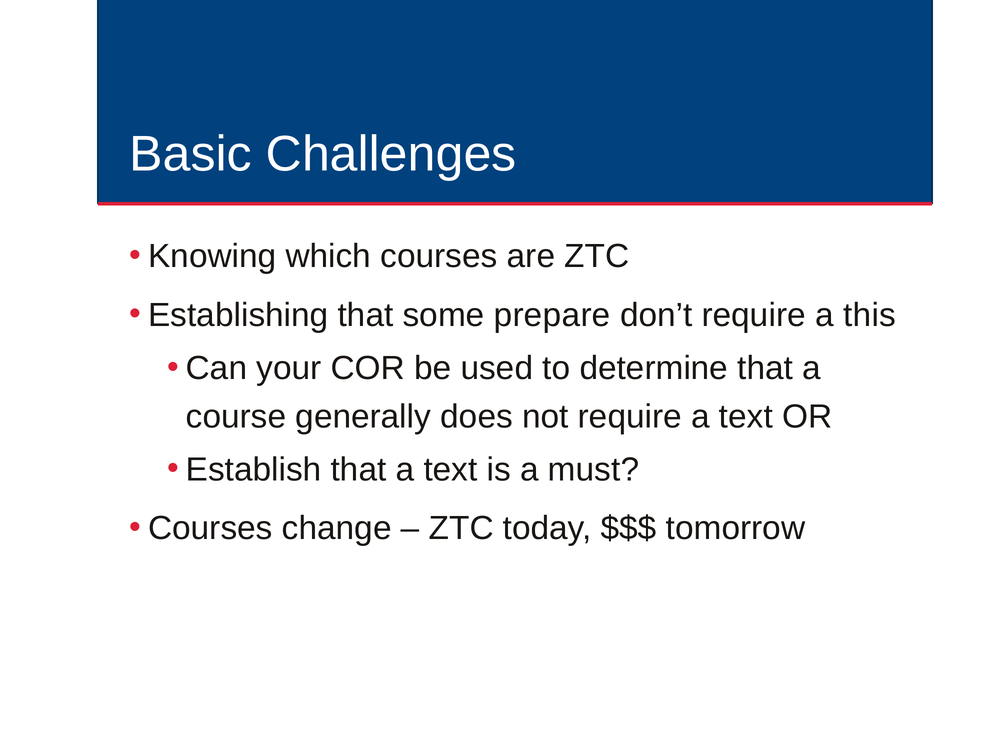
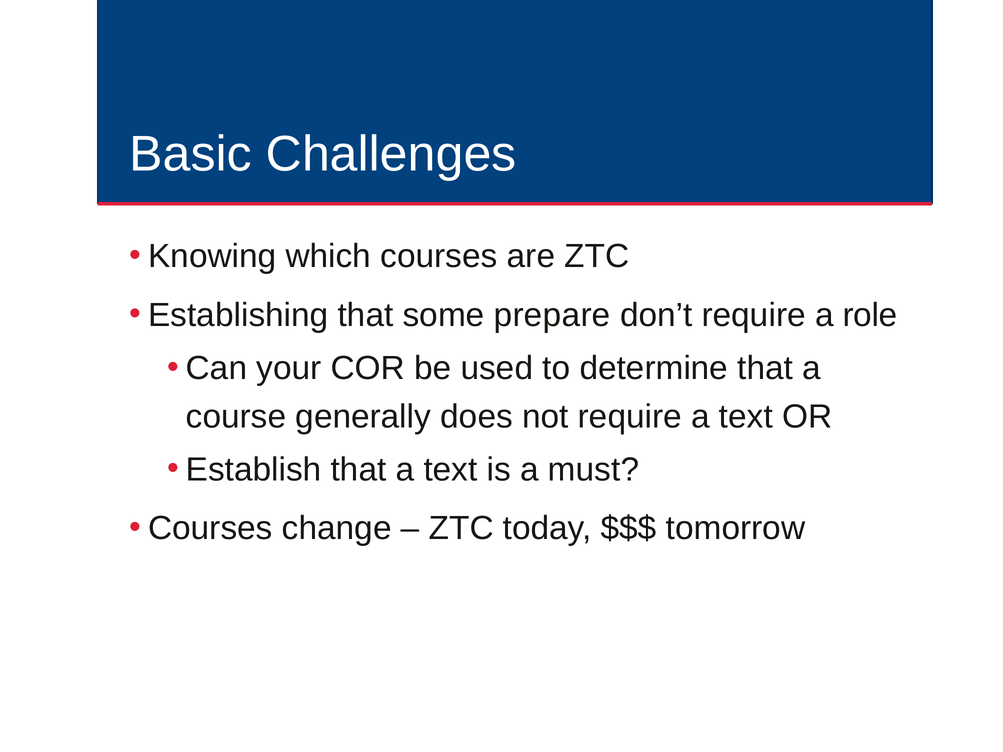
this: this -> role
